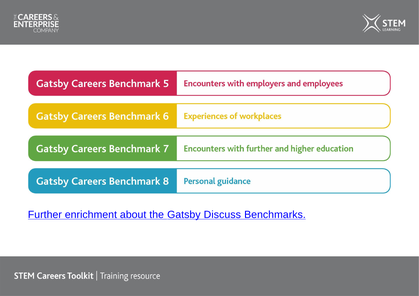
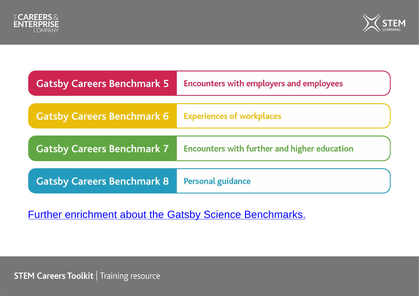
Discuss: Discuss -> Science
